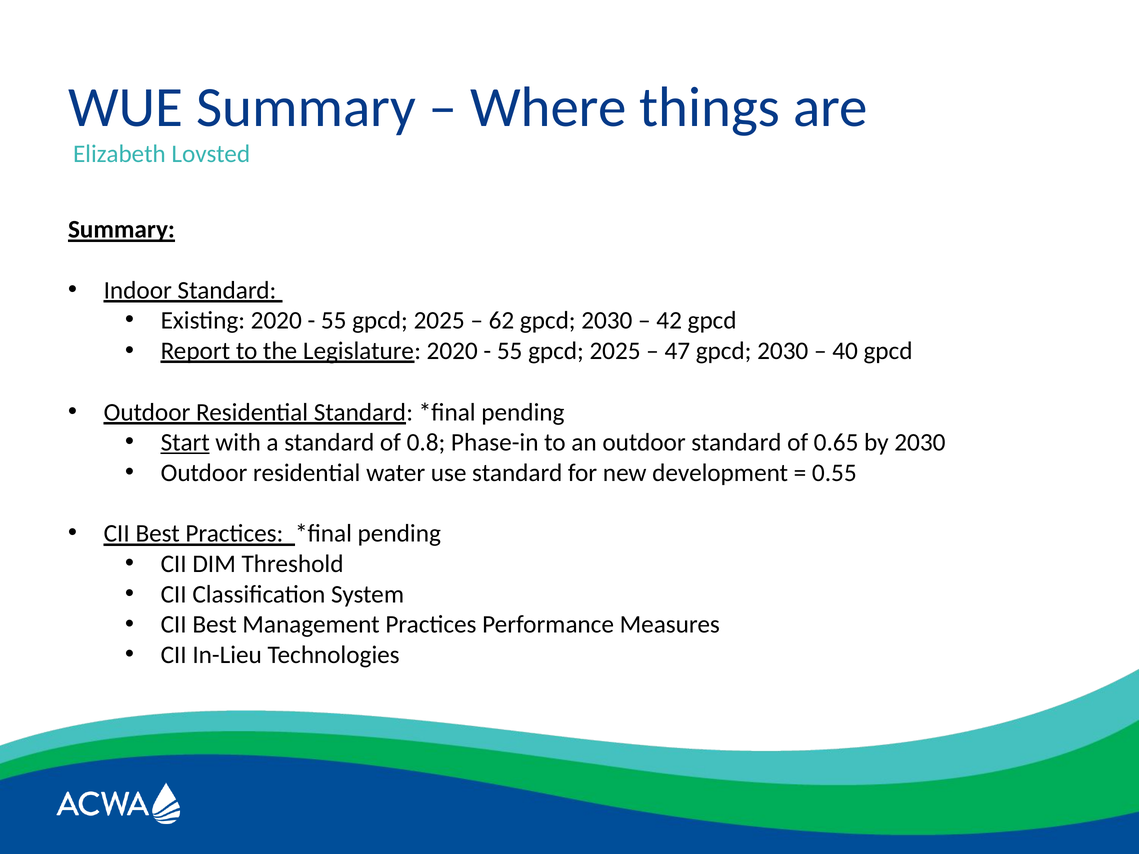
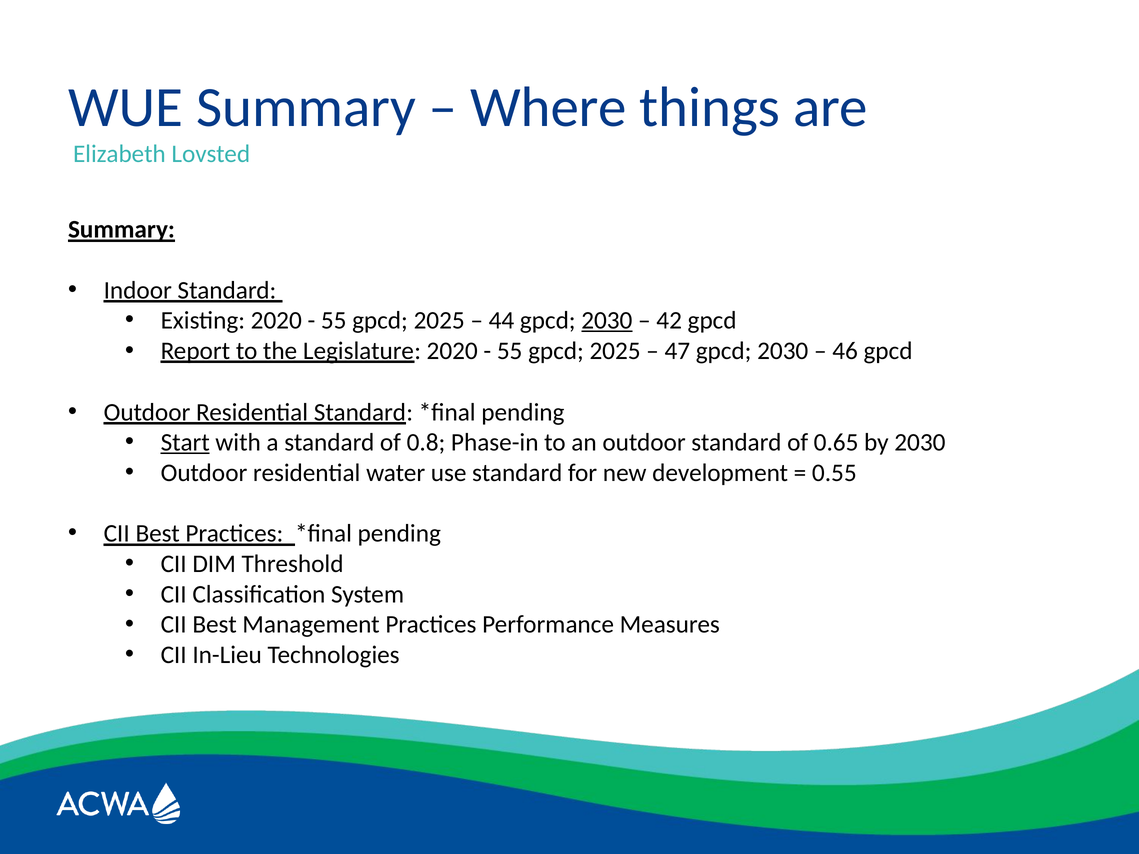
62: 62 -> 44
2030 at (607, 321) underline: none -> present
40: 40 -> 46
